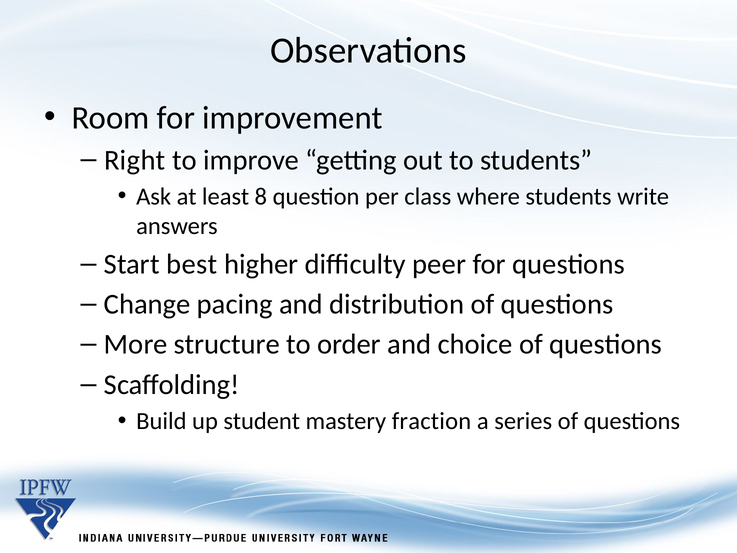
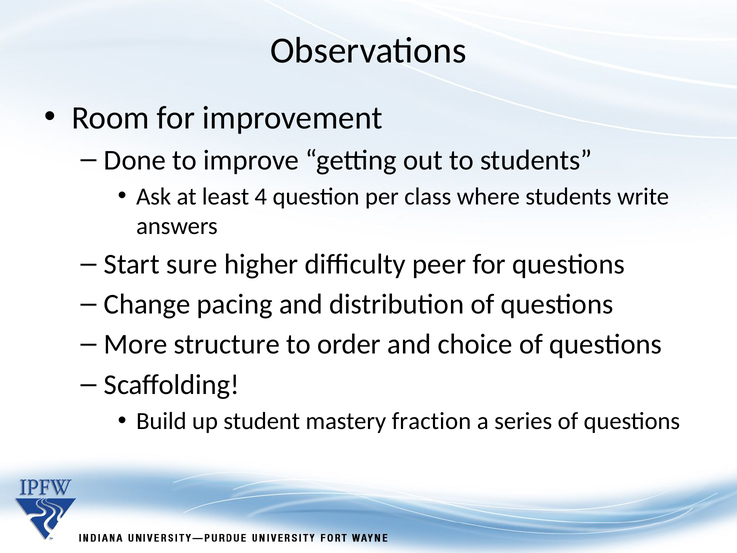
Right: Right -> Done
8: 8 -> 4
best: best -> sure
